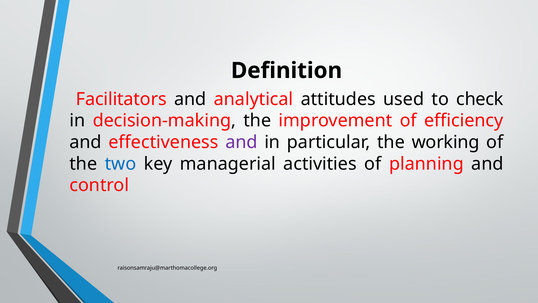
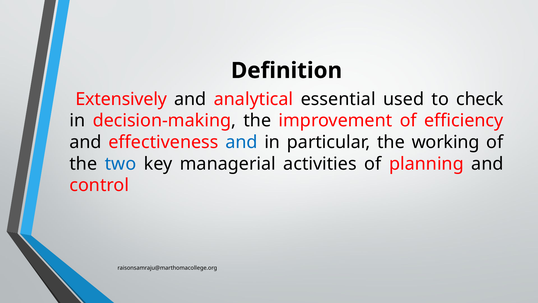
Facilitators: Facilitators -> Extensively
attitudes: attitudes -> essential
and at (241, 142) colour: purple -> blue
